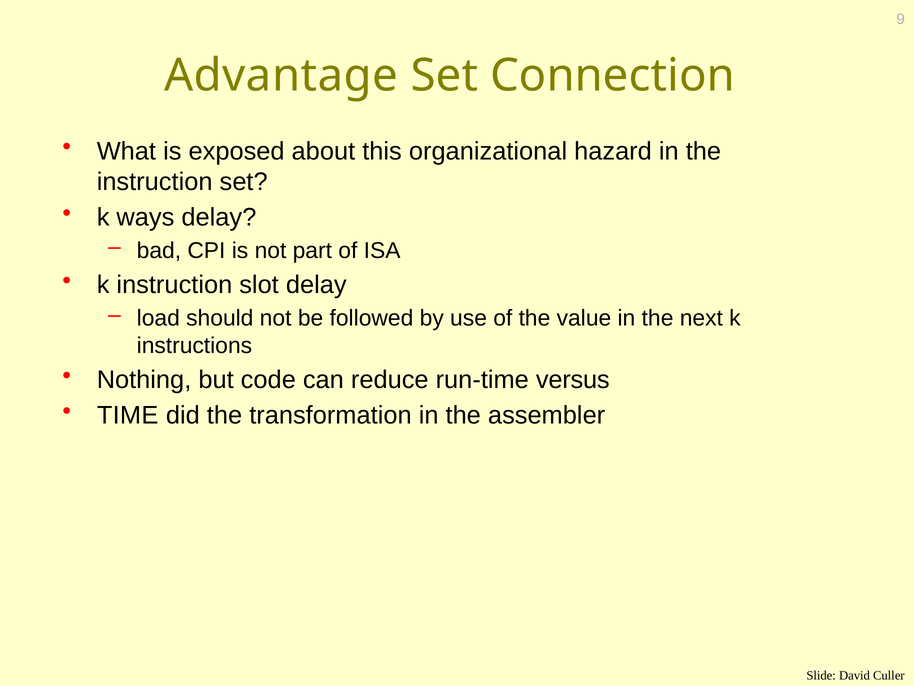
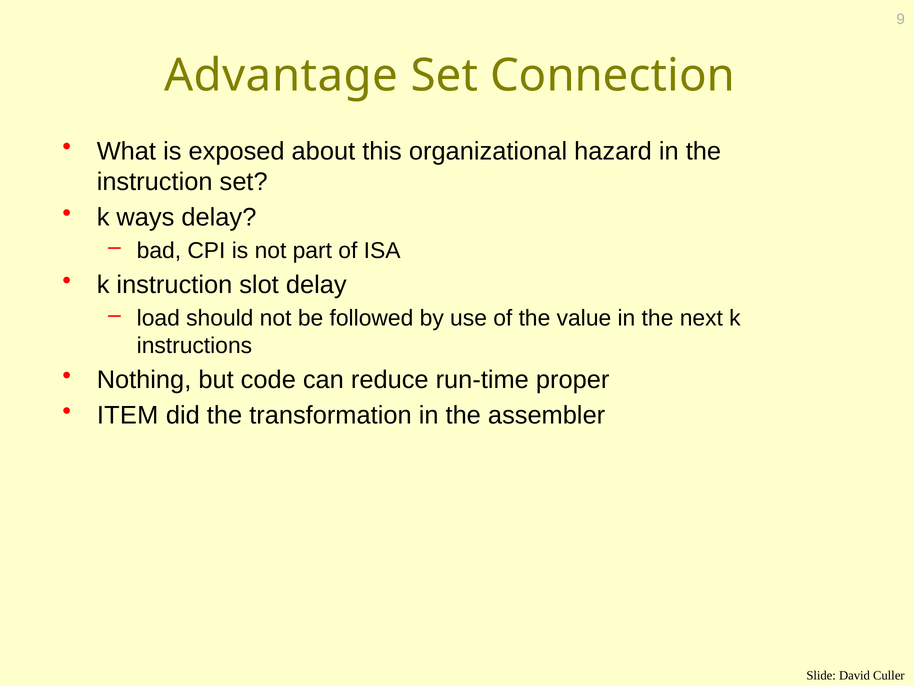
versus: versus -> proper
TIME: TIME -> ITEM
